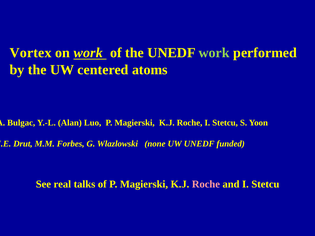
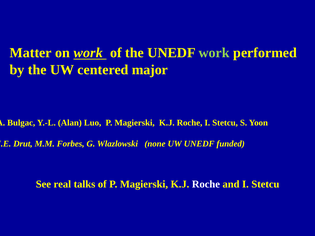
Vortex: Vortex -> Matter
atoms: atoms -> major
Roche at (206, 184) colour: pink -> white
